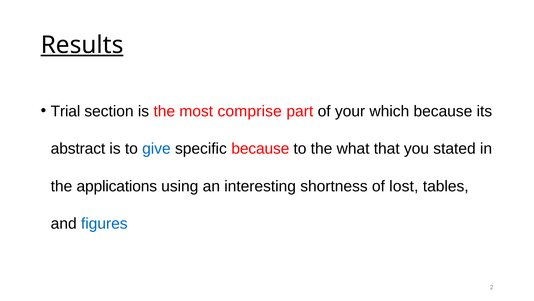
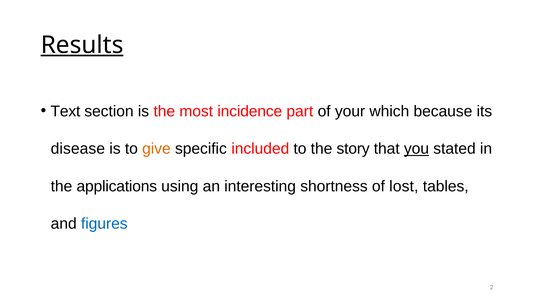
Trial: Trial -> Text
comprise: comprise -> incidence
abstract: abstract -> disease
give colour: blue -> orange
specific because: because -> included
what: what -> story
you underline: none -> present
